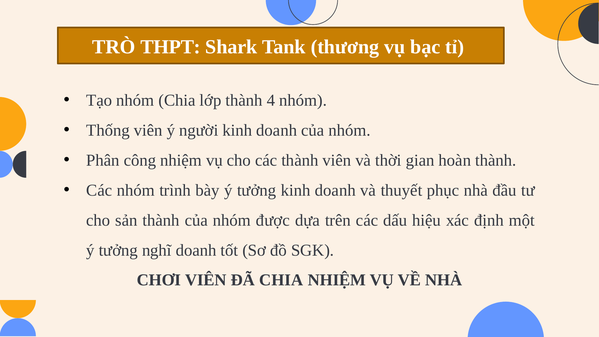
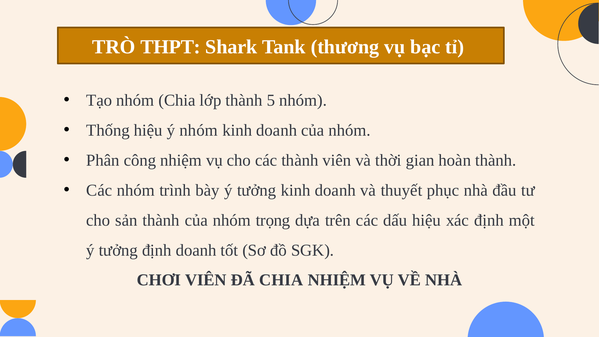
4: 4 -> 5
Thống viên: viên -> hiệu
ý người: người -> nhóm
được: được -> trọng
tưởng nghĩ: nghĩ -> định
